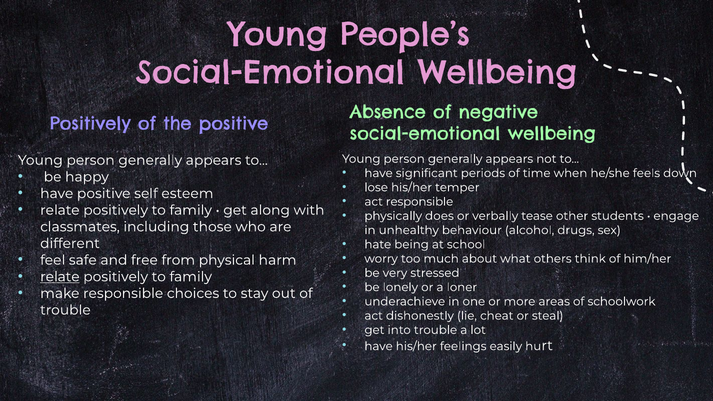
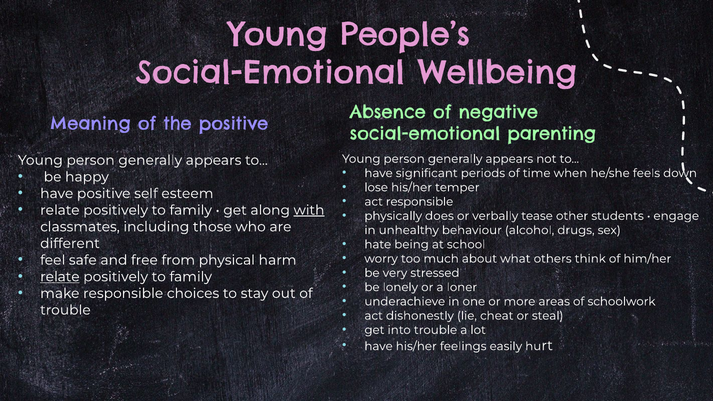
Positively at (90, 124): Positively -> Meaning
wellbeing at (552, 134): wellbeing -> parenting
with underline: none -> present
